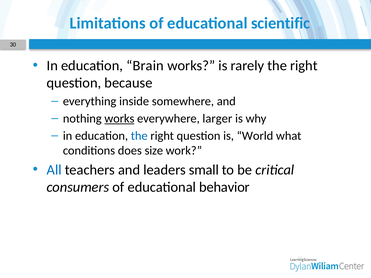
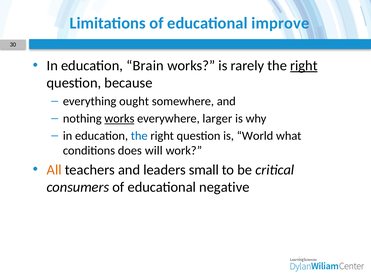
scientific: scientific -> improve
right at (304, 66) underline: none -> present
inside: inside -> ought
size: size -> will
All colour: blue -> orange
behavior: behavior -> negative
